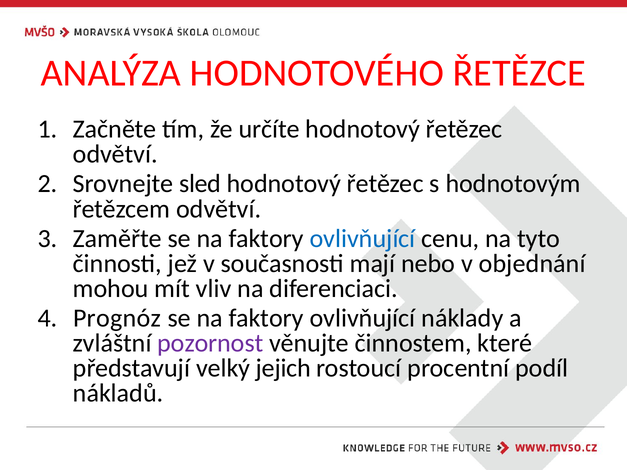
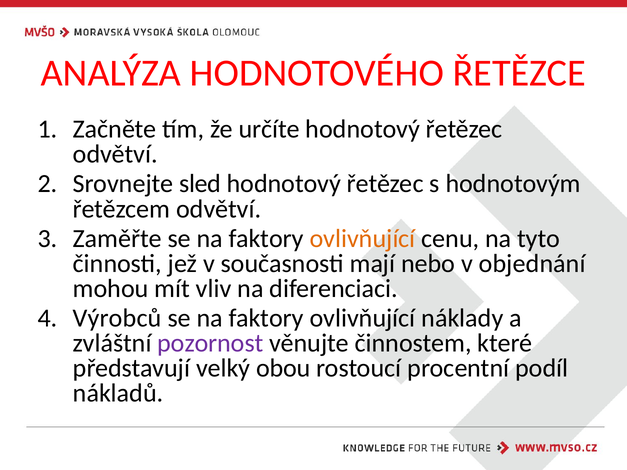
ovlivňující at (363, 239) colour: blue -> orange
Prognóz: Prognóz -> Výrobců
jejich: jejich -> obou
